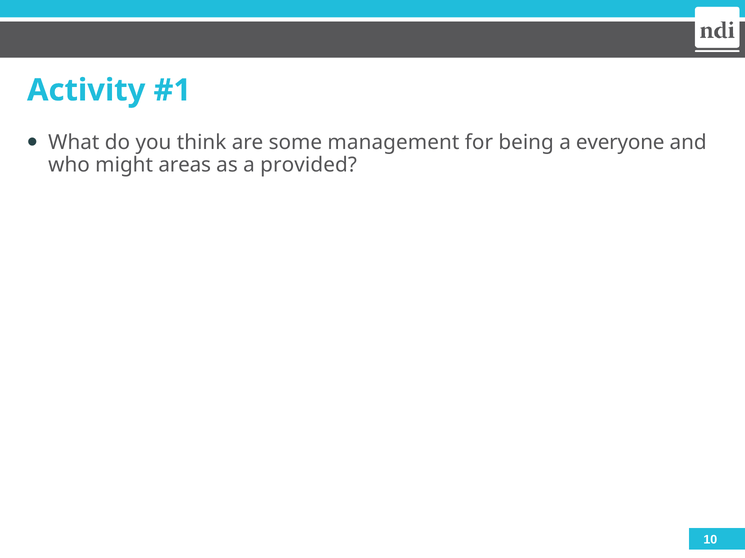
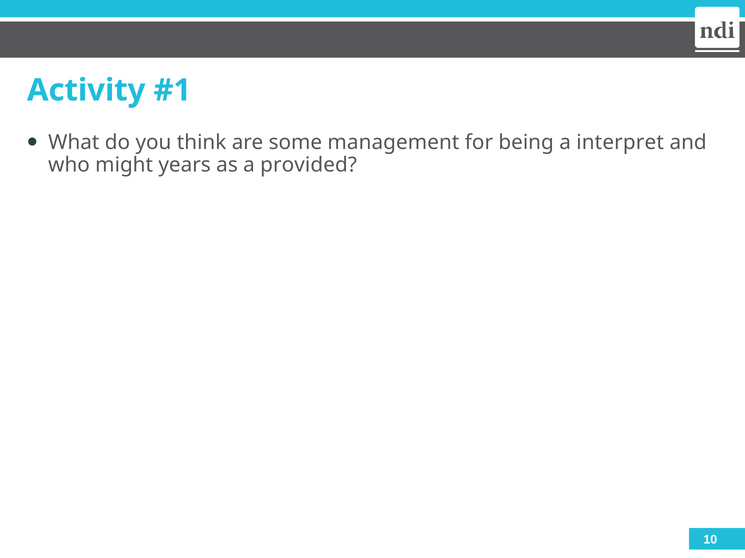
everyone: everyone -> interpret
areas: areas -> years
